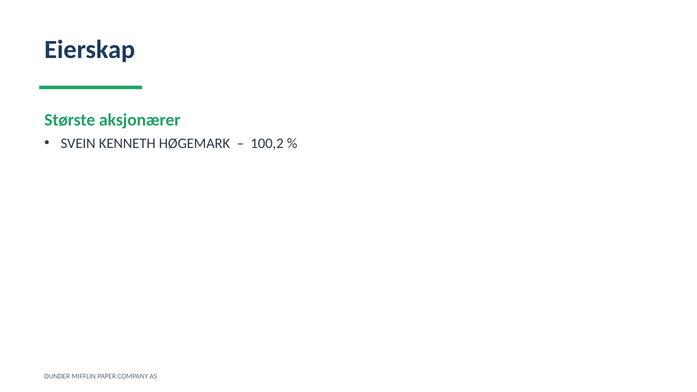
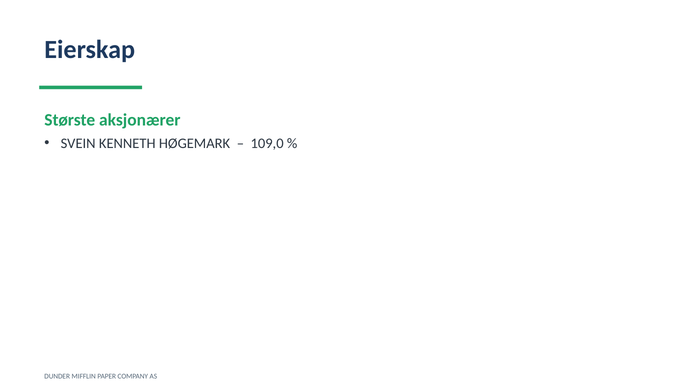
100,2: 100,2 -> 109,0
